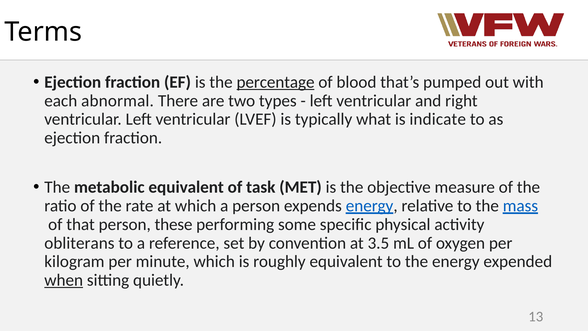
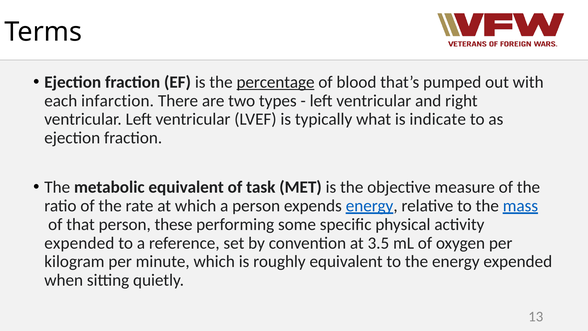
abnormal: abnormal -> infarction
obliterans at (79, 243): obliterans -> expended
when underline: present -> none
